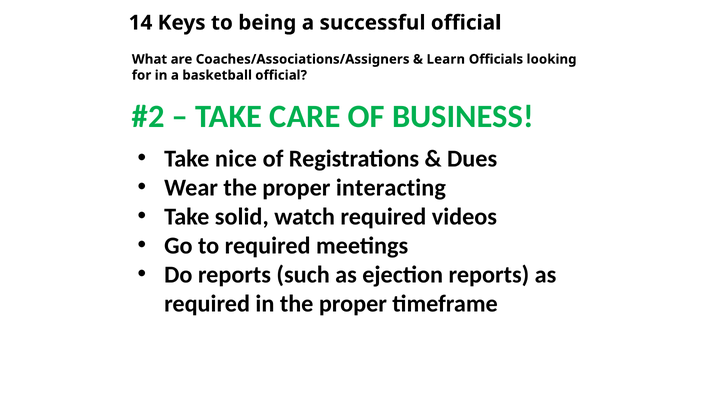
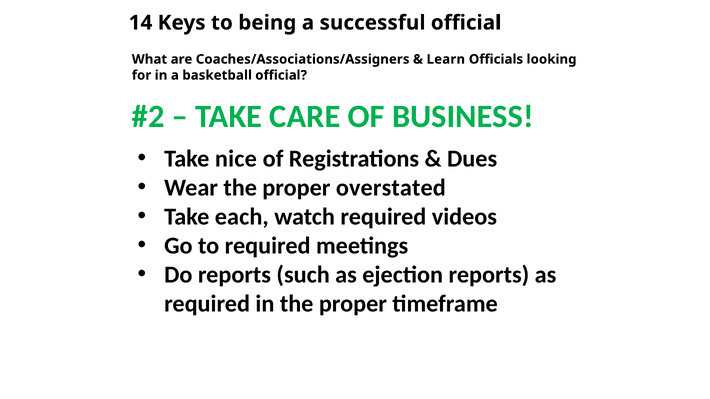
interacting: interacting -> overstated
solid: solid -> each
